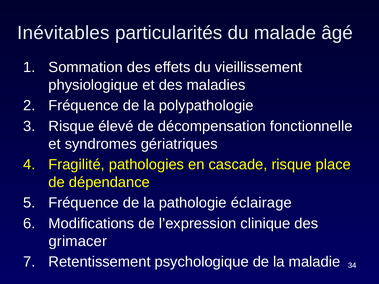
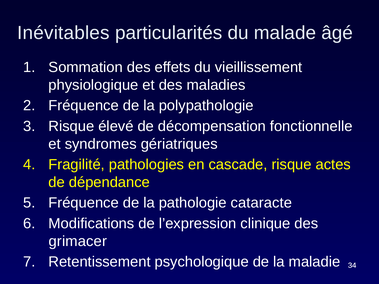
place: place -> actes
éclairage: éclairage -> cataracte
